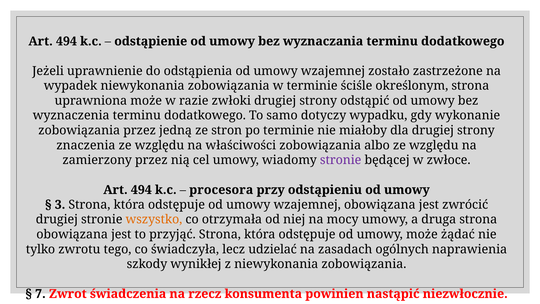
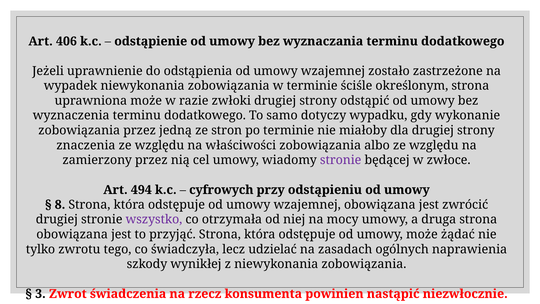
494 at (66, 41): 494 -> 406
procesora: procesora -> cyfrowych
3: 3 -> 8
wszystko colour: orange -> purple
7: 7 -> 3
